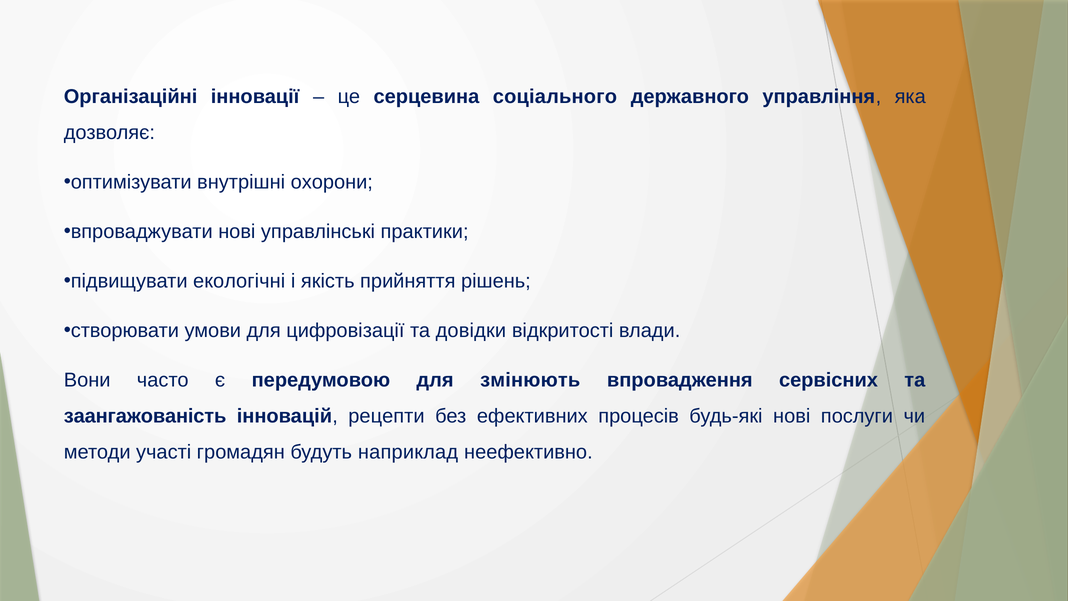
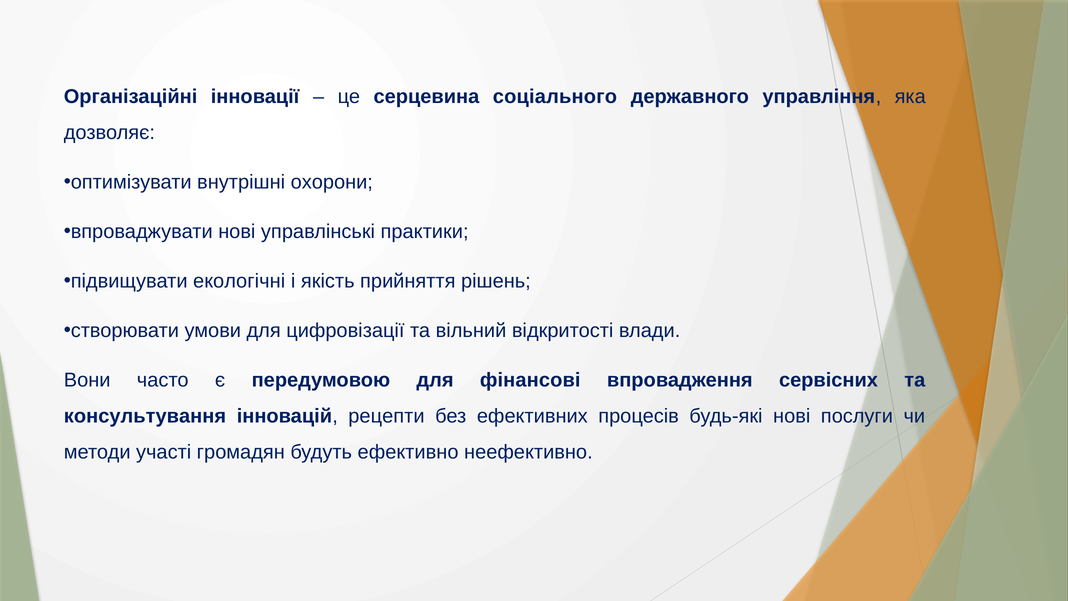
довідки: довідки -> вільний
змінюють: змінюють -> фінансові
заангажованість: заангажованість -> консультування
наприклад: наприклад -> ефективно
